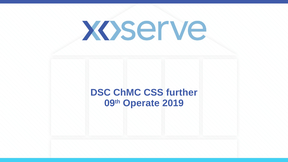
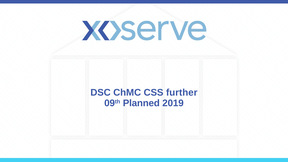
Operate: Operate -> Planned
